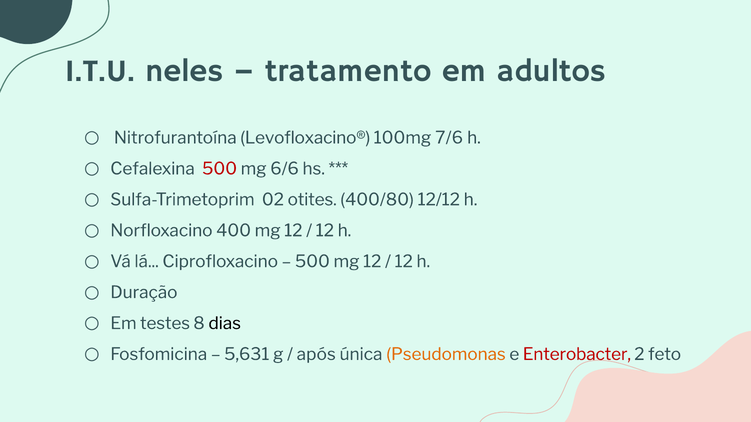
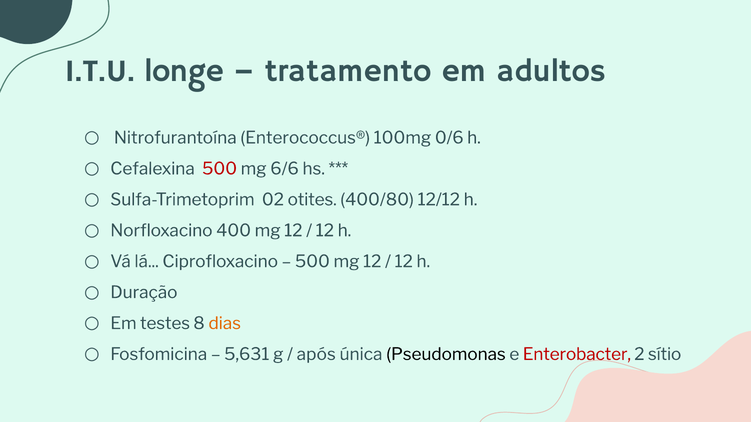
neles: neles -> longe
Levofloxacino®: Levofloxacino® -> Enterococcus®
7/6: 7/6 -> 0/6
dias colour: black -> orange
Pseudomonas colour: orange -> black
feto: feto -> sítio
